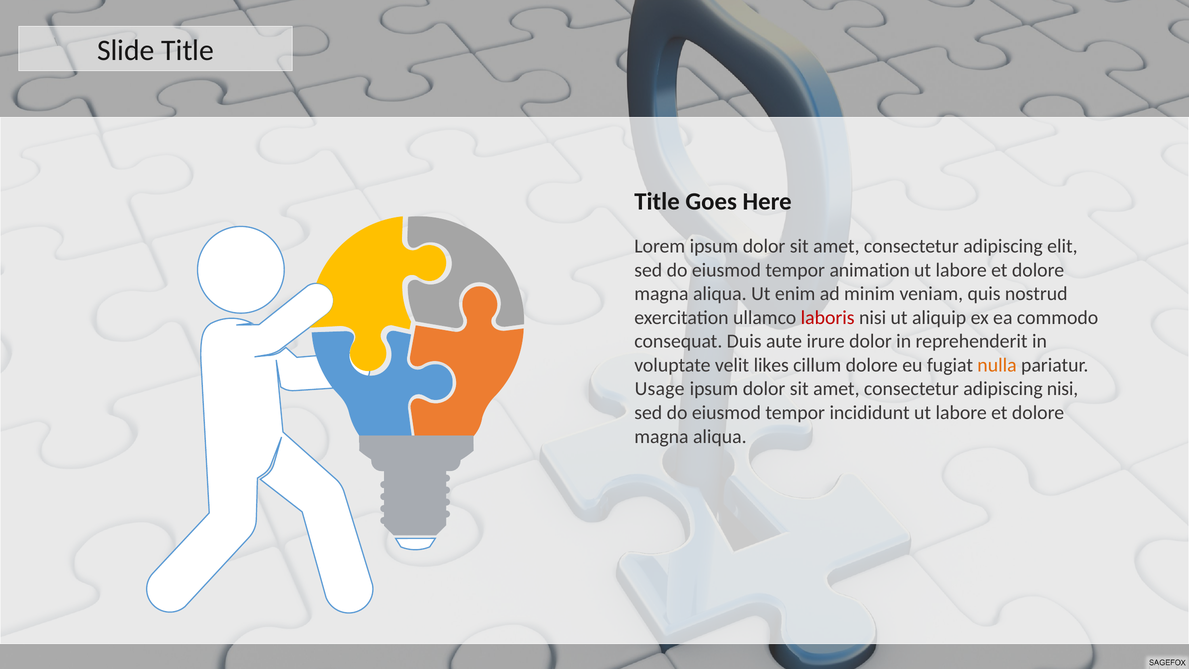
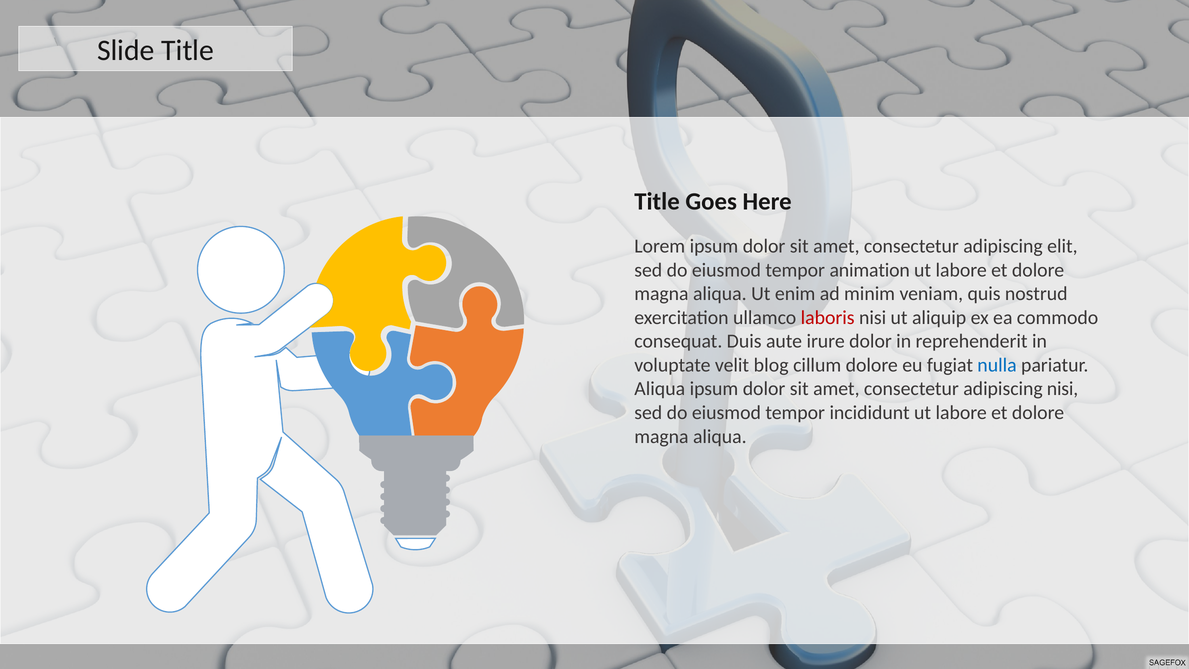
likes: likes -> blog
nulla colour: orange -> blue
Usage at (660, 389): Usage -> Aliqua
